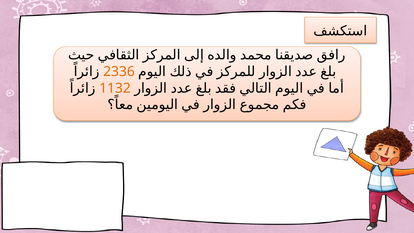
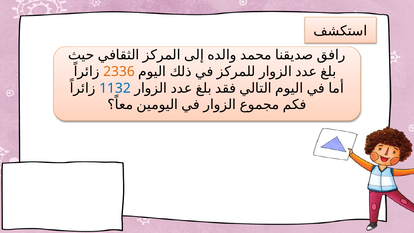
1132 colour: orange -> blue
